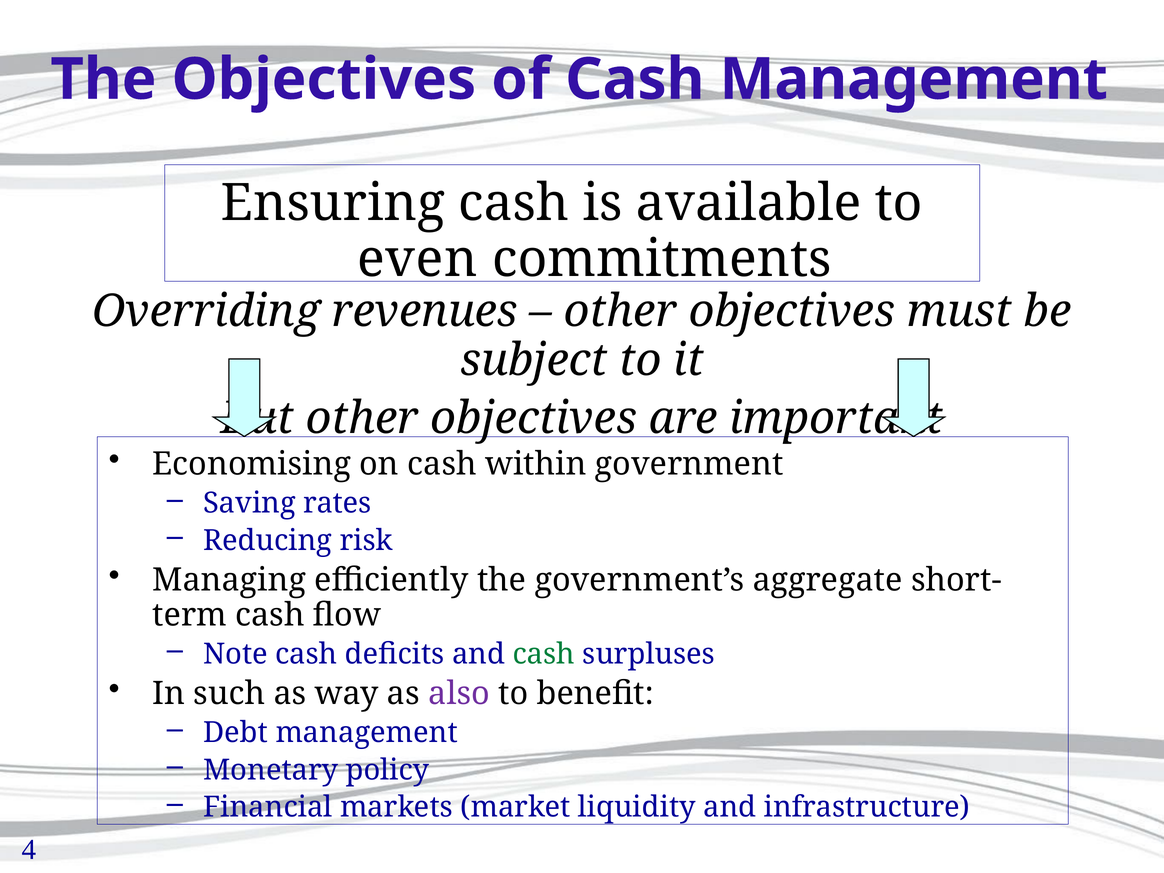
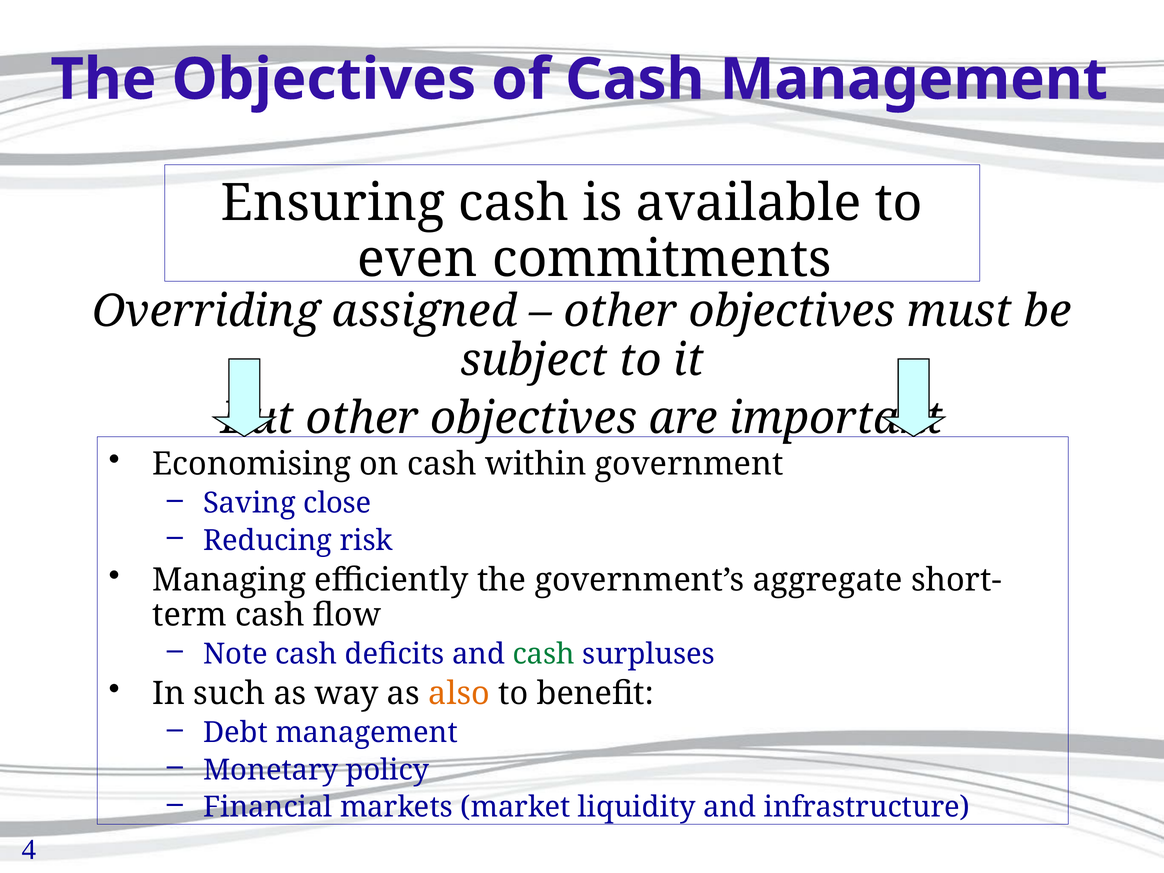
revenues: revenues -> assigned
rates: rates -> close
also colour: purple -> orange
